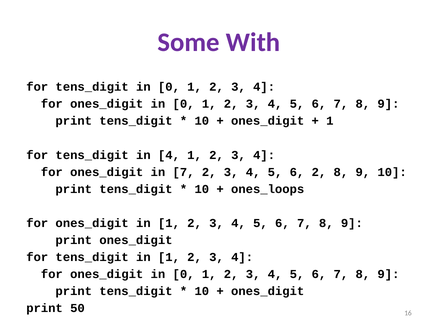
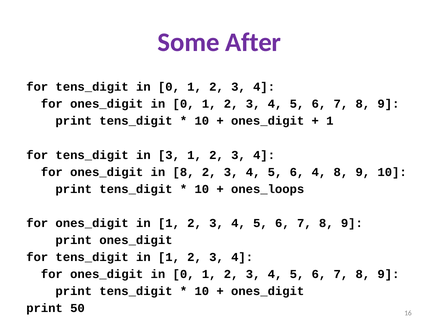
With: With -> After
in 4: 4 -> 3
in 7: 7 -> 8
6 2: 2 -> 4
